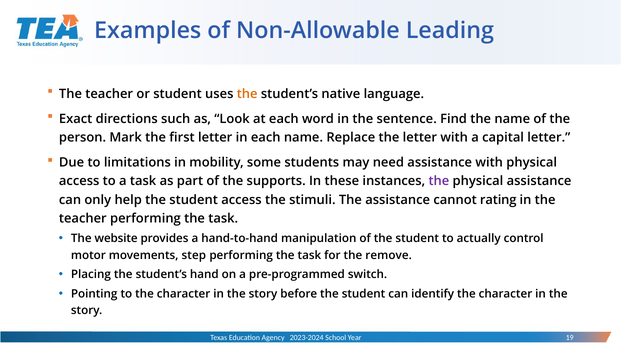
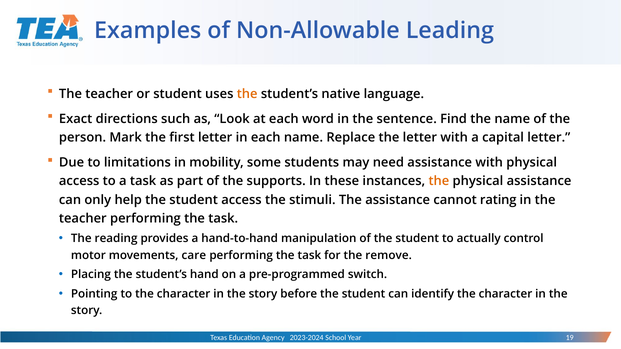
the at (439, 181) colour: purple -> orange
website: website -> reading
step: step -> care
